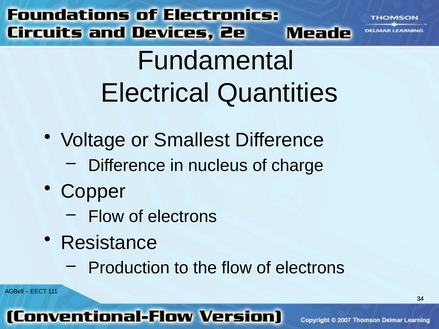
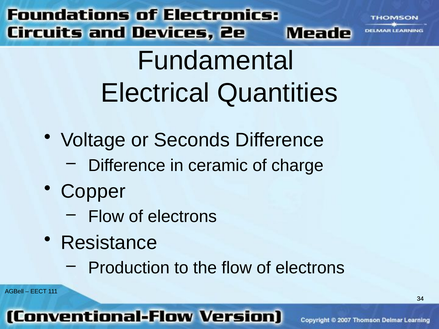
Smallest: Smallest -> Seconds
nucleus: nucleus -> ceramic
